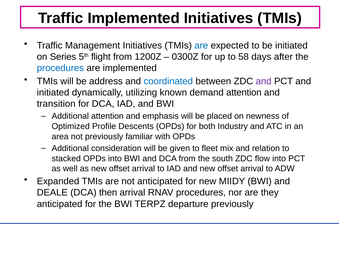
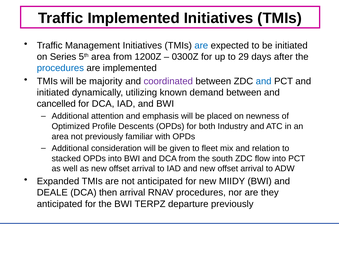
5th flight: flight -> area
58: 58 -> 29
address: address -> majority
coordinated colour: blue -> purple
and at (264, 81) colour: purple -> blue
demand attention: attention -> between
transition: transition -> cancelled
